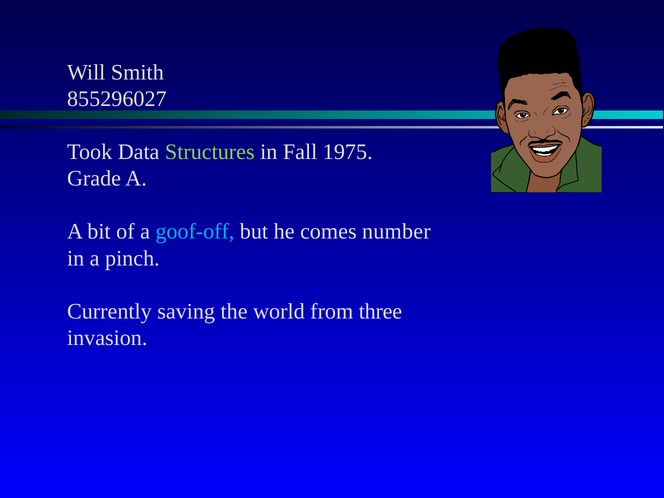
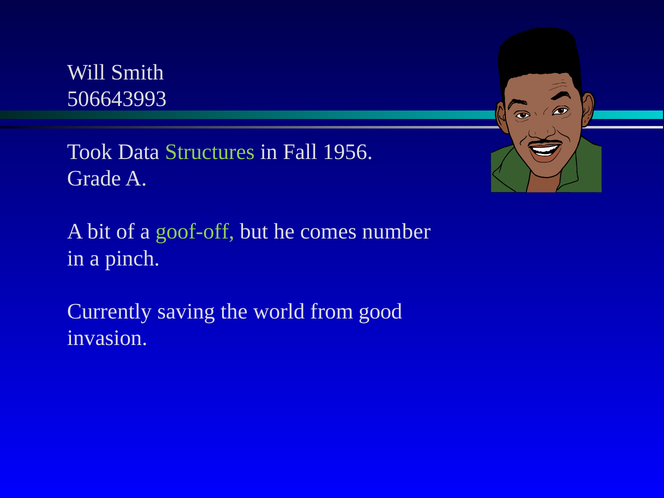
855296027: 855296027 -> 506643993
1975: 1975 -> 1956
goof-off colour: light blue -> light green
three: three -> good
